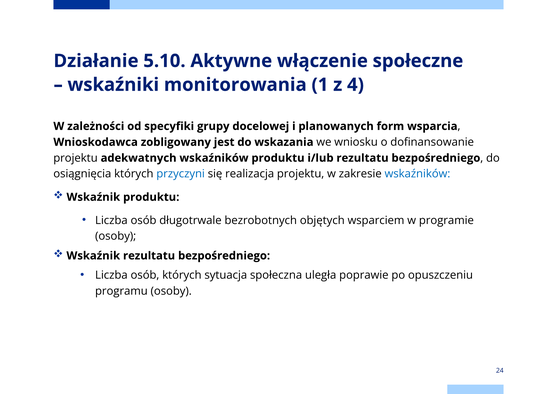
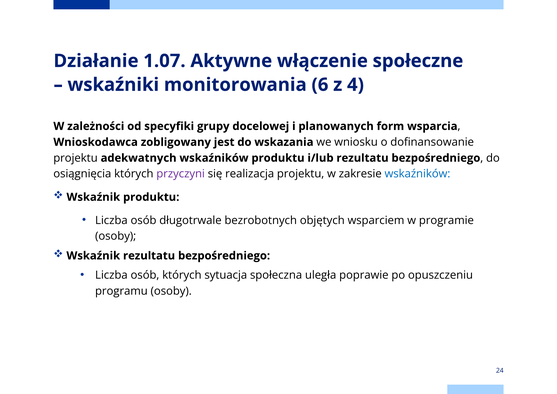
5.10: 5.10 -> 1.07
1: 1 -> 6
przyczyni colour: blue -> purple
